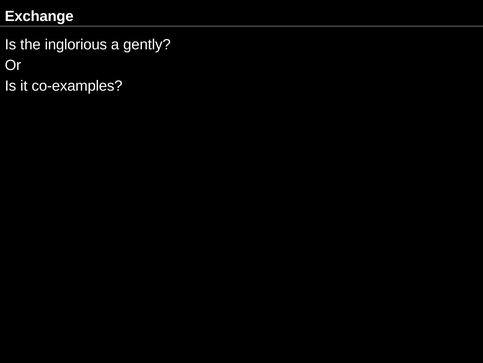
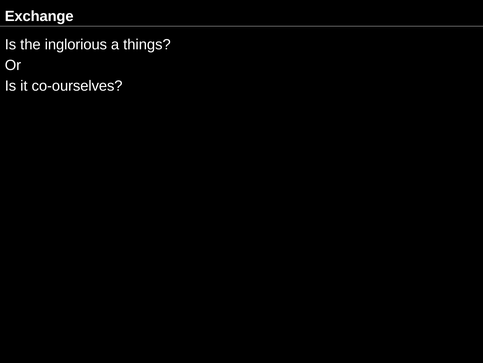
gently: gently -> things
co-examples: co-examples -> co-ourselves
